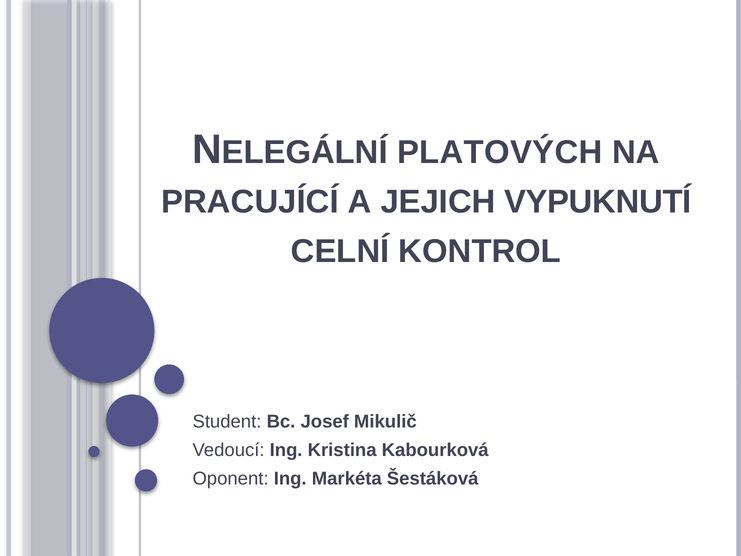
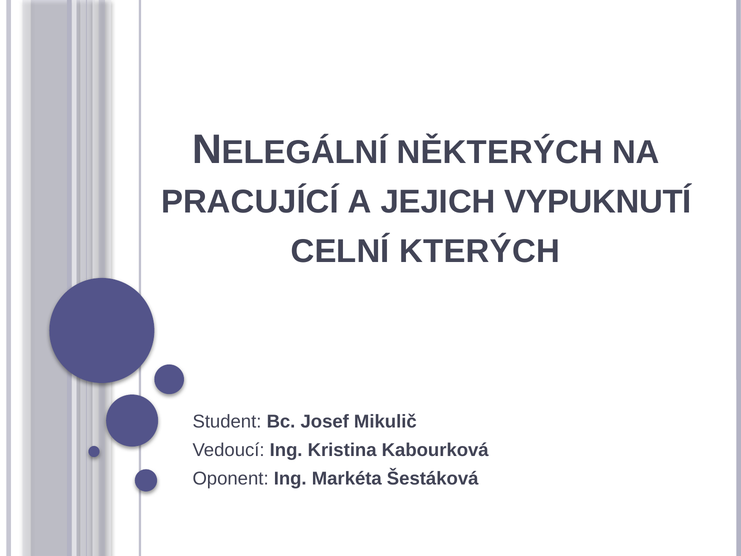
PLATOVÝCH: PLATOVÝCH -> NĚKTERÝCH
KONTROL: KONTROL -> KTERÝCH
